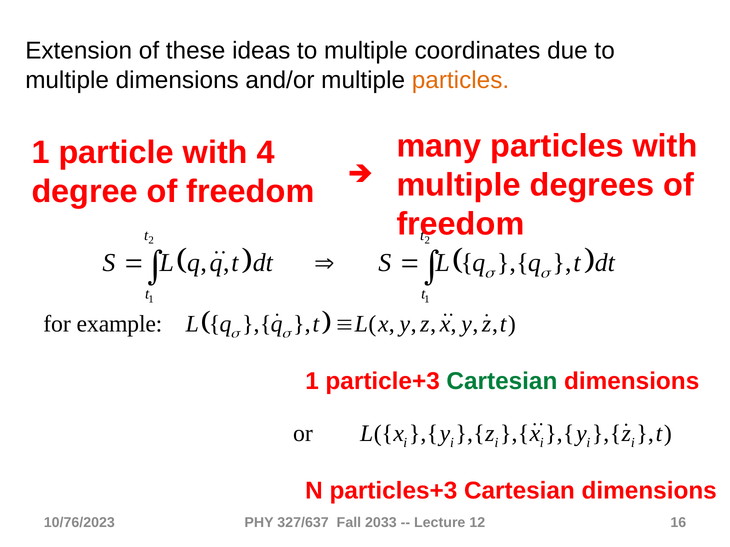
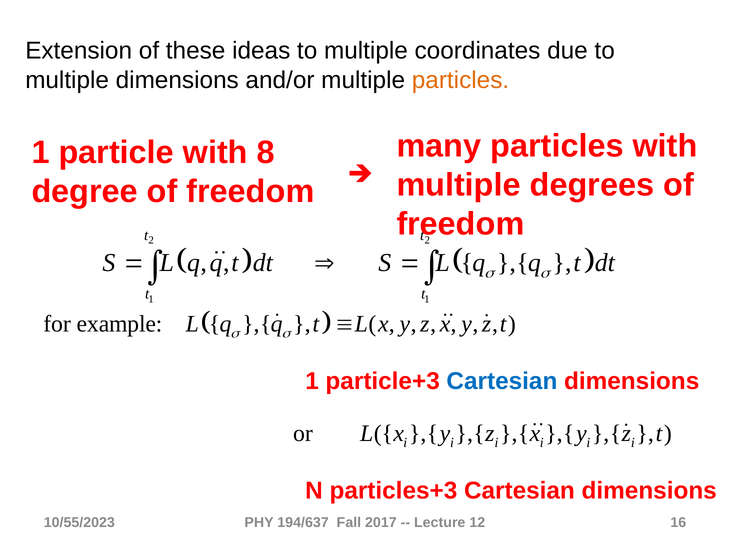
4: 4 -> 8
Cartesian at (502, 381) colour: green -> blue
10/76/2023: 10/76/2023 -> 10/55/2023
327/637: 327/637 -> 194/637
2033: 2033 -> 2017
